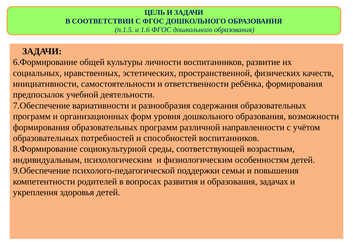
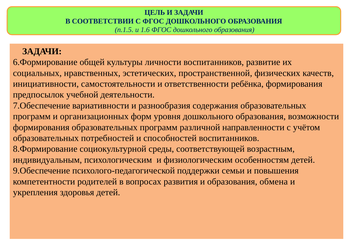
задачах: задачах -> обмена
